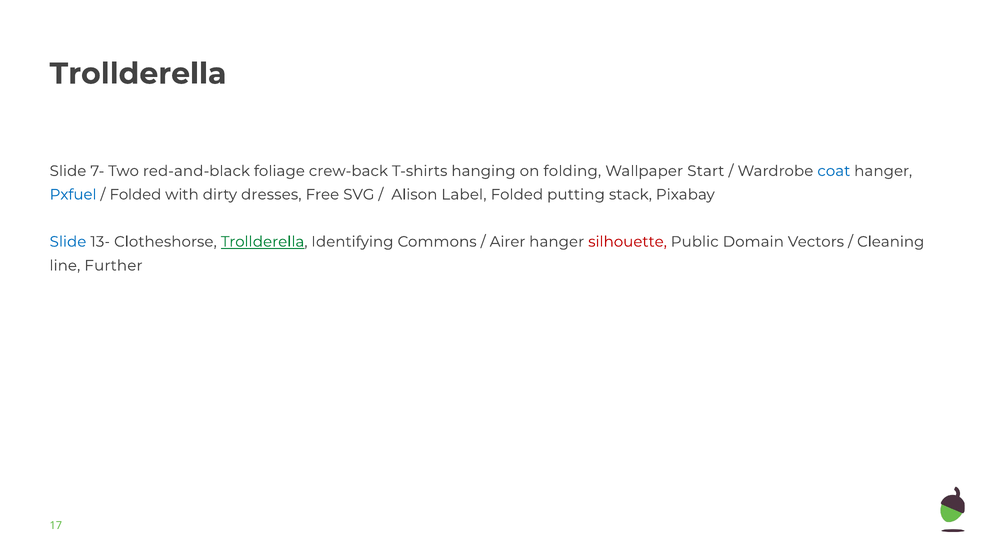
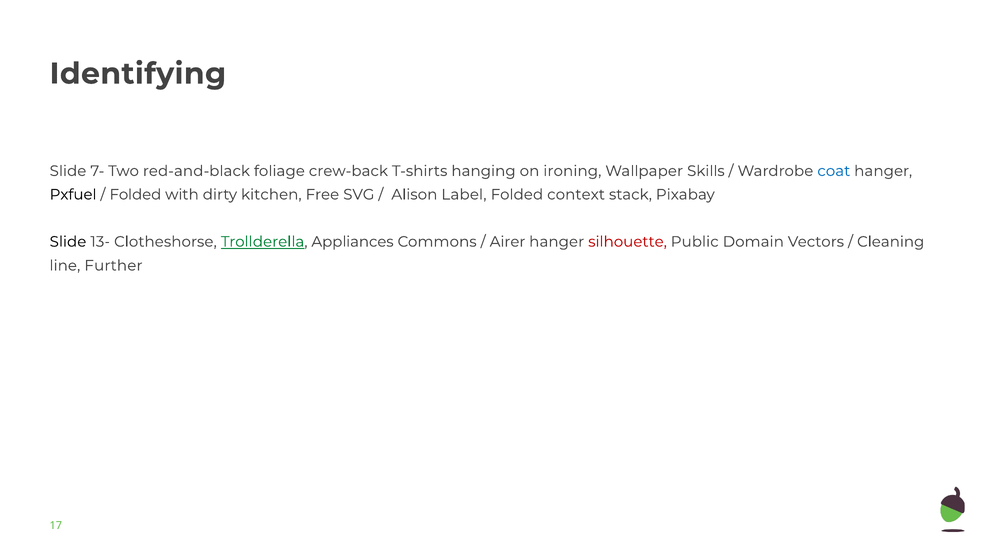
Trollderella at (138, 74): Trollderella -> Identifying
folding: folding -> ironing
Start: Start -> Skills
Pxfuel colour: blue -> black
dresses: dresses -> kitchen
putting: putting -> context
Slide at (68, 242) colour: blue -> black
Identifying: Identifying -> Appliances
